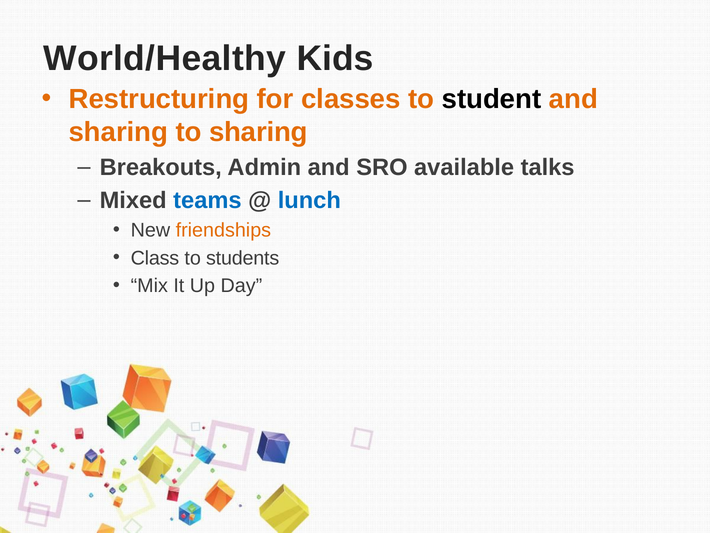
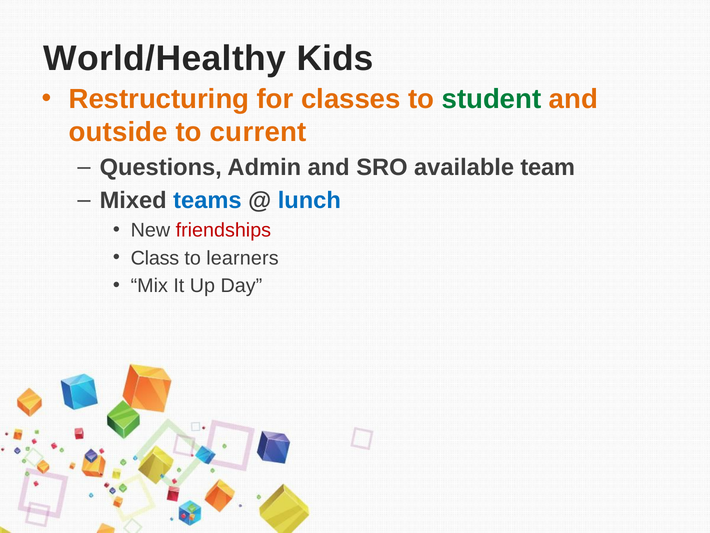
student colour: black -> green
sharing at (118, 132): sharing -> outside
to sharing: sharing -> current
Breakouts: Breakouts -> Questions
talks: talks -> team
friendships colour: orange -> red
students: students -> learners
